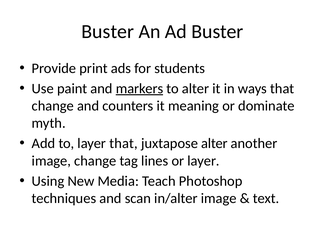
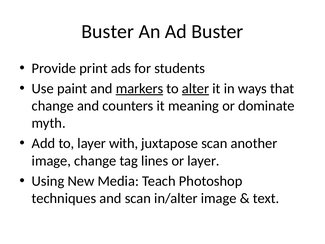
alter at (195, 88) underline: none -> present
layer that: that -> with
juxtapose alter: alter -> scan
